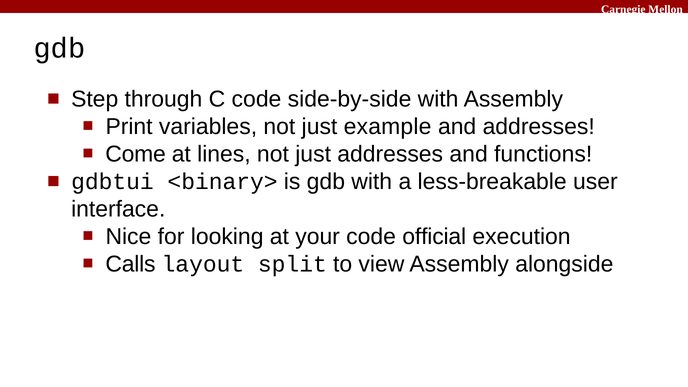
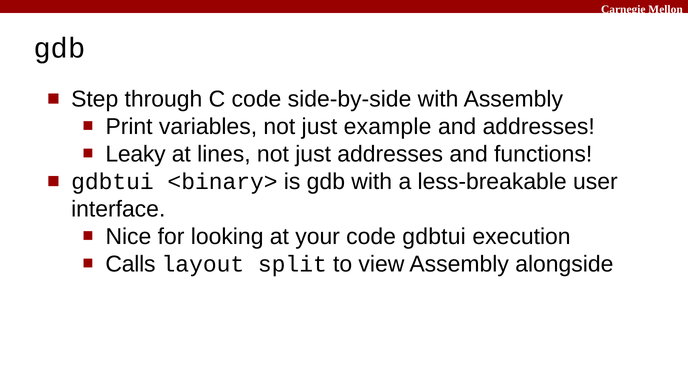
Come: Come -> Leaky
code official: official -> gdbtui
